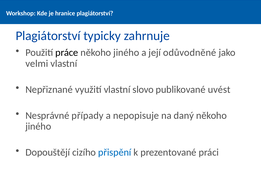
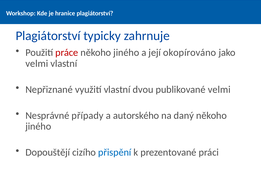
práce colour: black -> red
odůvodněné: odůvodněné -> okopírováno
slovo: slovo -> dvou
publikované uvést: uvést -> velmi
nepopisuje: nepopisuje -> autorského
